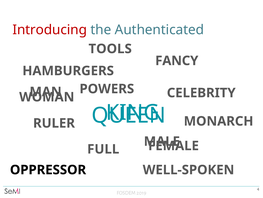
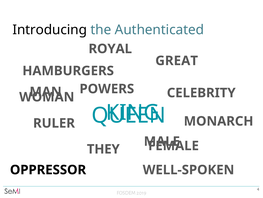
Introducing colour: red -> black
TOOLS: TOOLS -> ROYAL
FANCY: FANCY -> GREAT
FULL: FULL -> THEY
